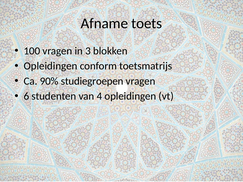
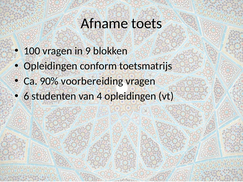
3: 3 -> 9
studiegroepen: studiegroepen -> voorbereiding
